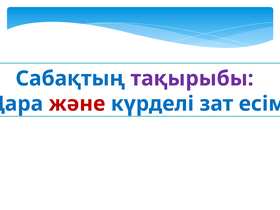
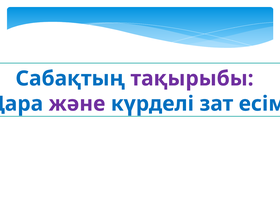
және colour: red -> purple
